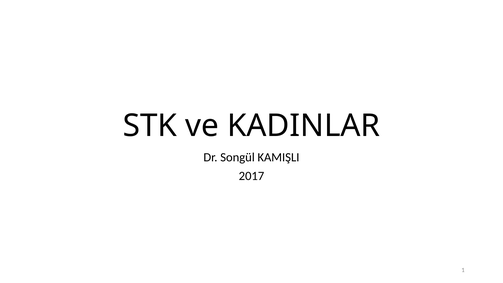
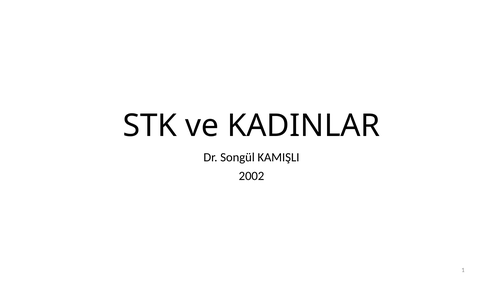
2017: 2017 -> 2002
